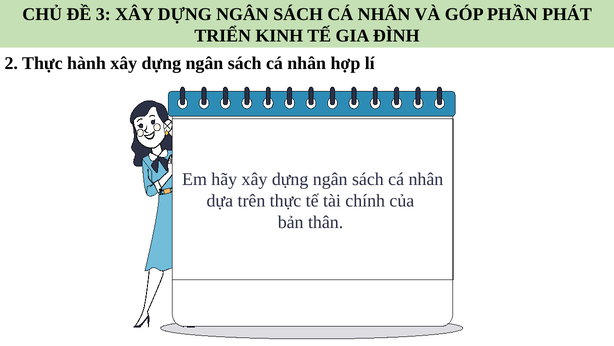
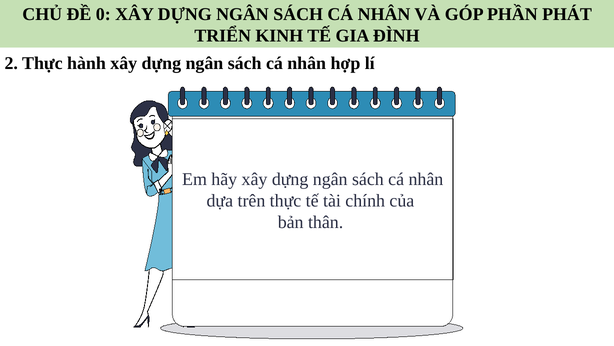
3: 3 -> 0
